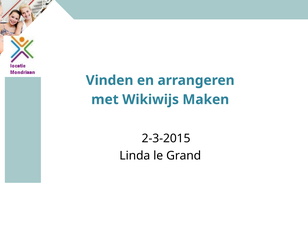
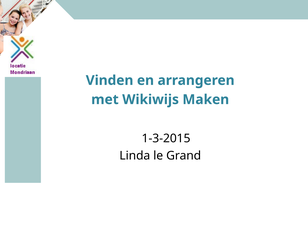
2-3-2015: 2-3-2015 -> 1-3-2015
